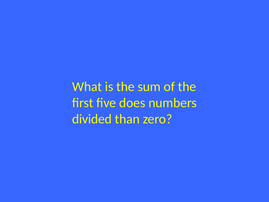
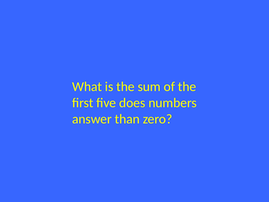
divided: divided -> answer
